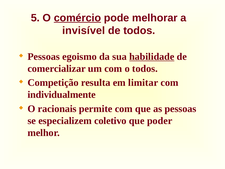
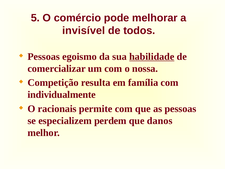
comércio underline: present -> none
o todos: todos -> nossa
limitar: limitar -> família
coletivo: coletivo -> perdem
poder: poder -> danos
